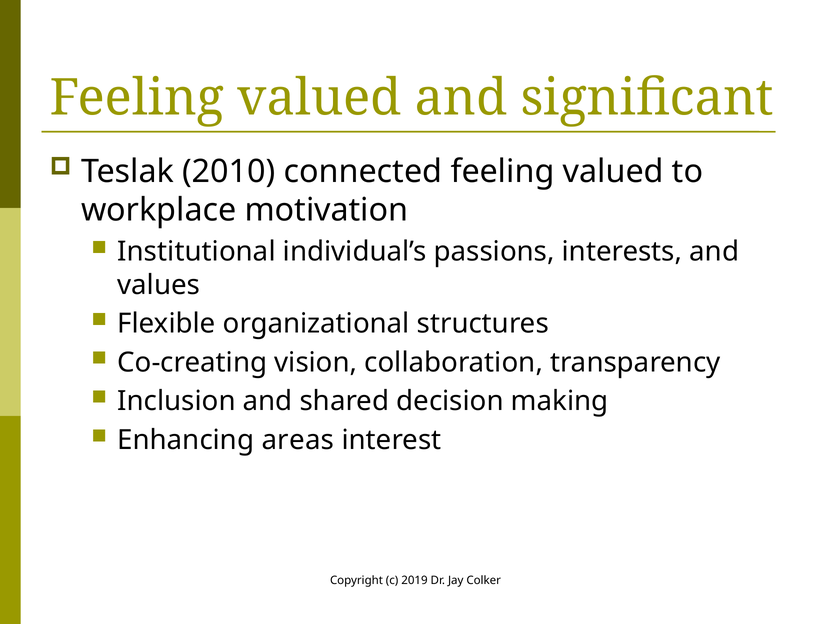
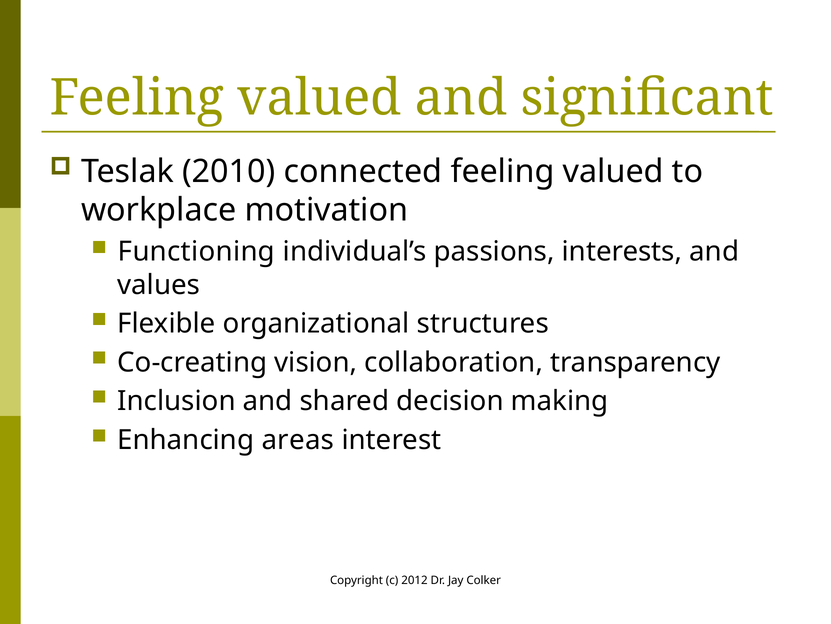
Institutional: Institutional -> Functioning
2019: 2019 -> 2012
